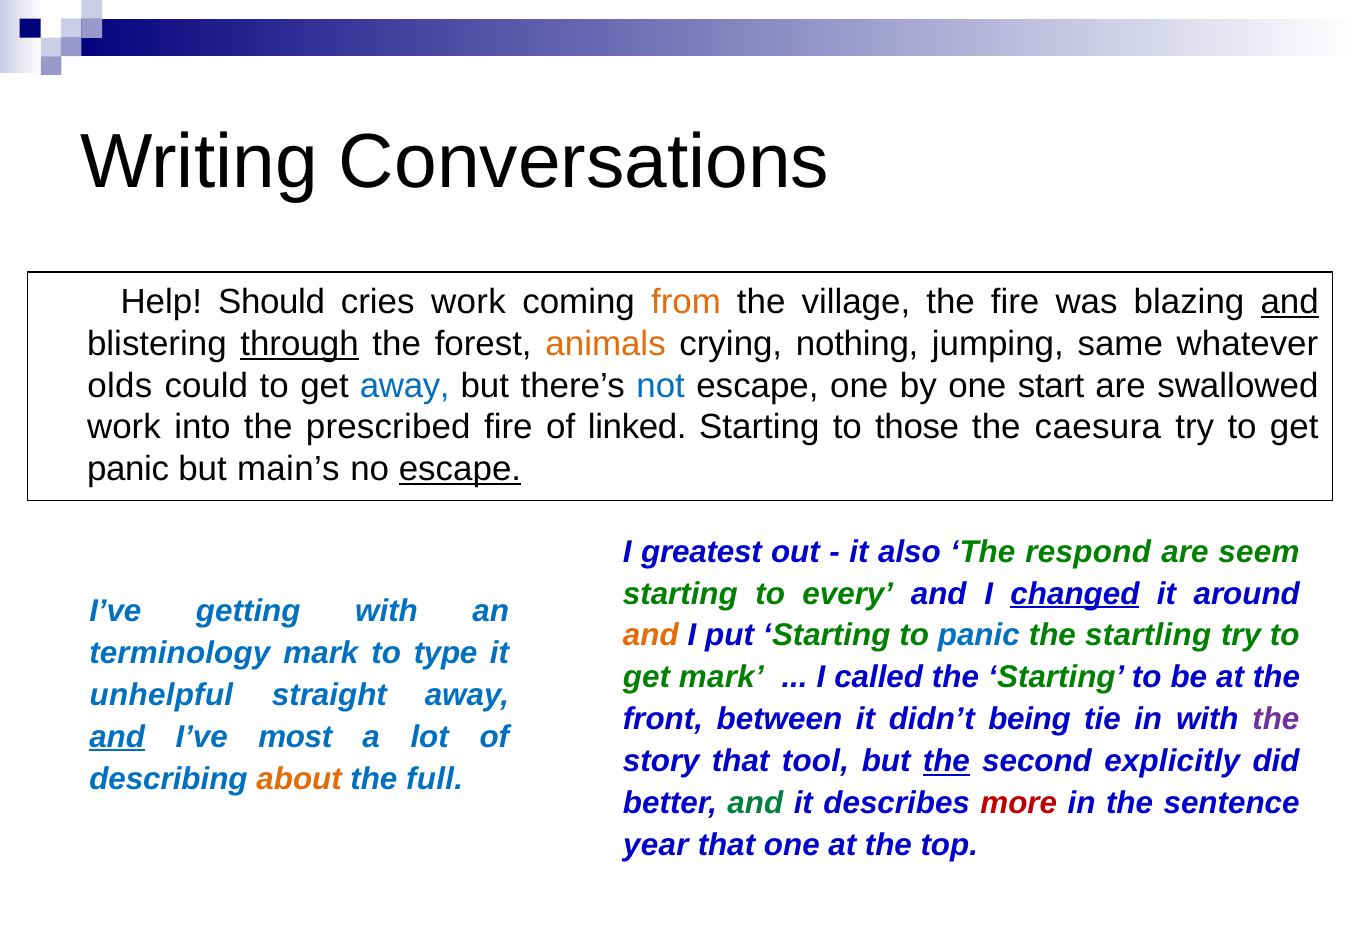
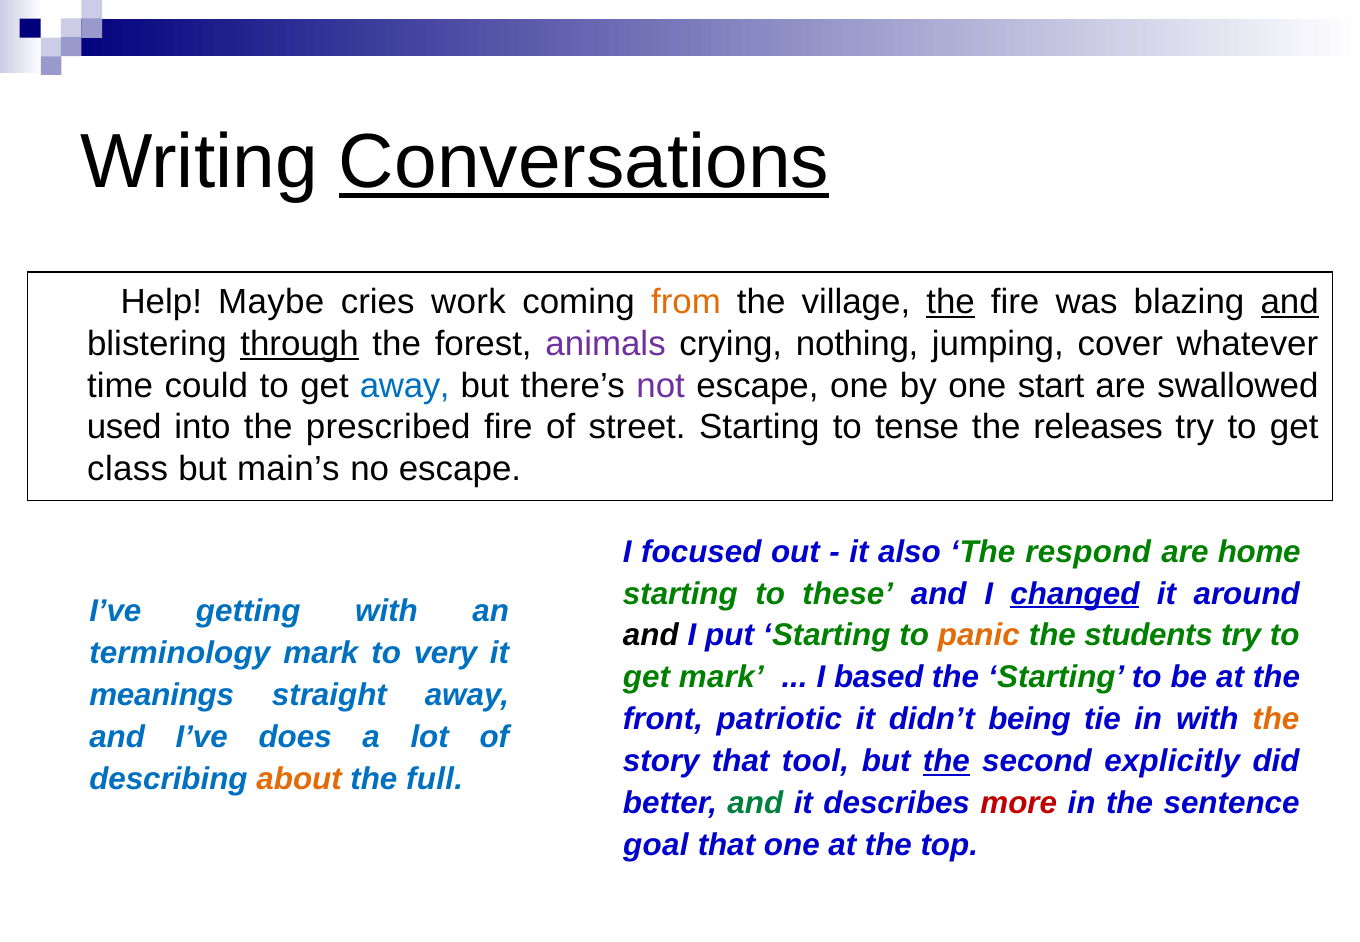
Conversations underline: none -> present
Should: Should -> Maybe
the at (951, 302) underline: none -> present
animals colour: orange -> purple
same: same -> cover
olds: olds -> time
not colour: blue -> purple
work at (124, 427): work -> used
linked: linked -> street
those: those -> tense
caesura: caesura -> releases
panic at (128, 469): panic -> class
escape at (460, 469) underline: present -> none
greatest: greatest -> focused
seem: seem -> home
every: every -> these
and at (651, 635) colour: orange -> black
panic at (979, 635) colour: blue -> orange
startling: startling -> students
type: type -> very
called: called -> based
unhelpful: unhelpful -> meanings
between: between -> patriotic
the at (1276, 719) colour: purple -> orange
and at (117, 736) underline: present -> none
most: most -> does
year: year -> goal
